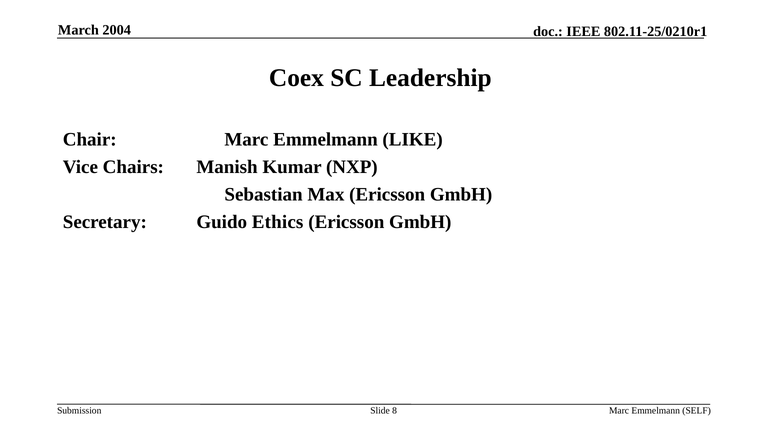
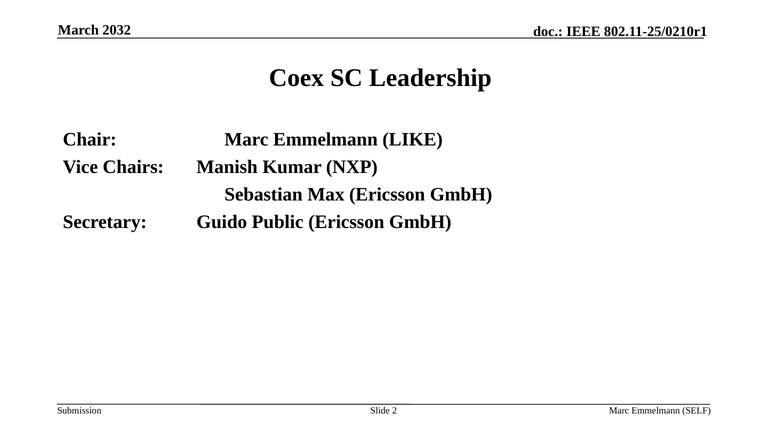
2004: 2004 -> 2032
Ethics: Ethics -> Public
8: 8 -> 2
